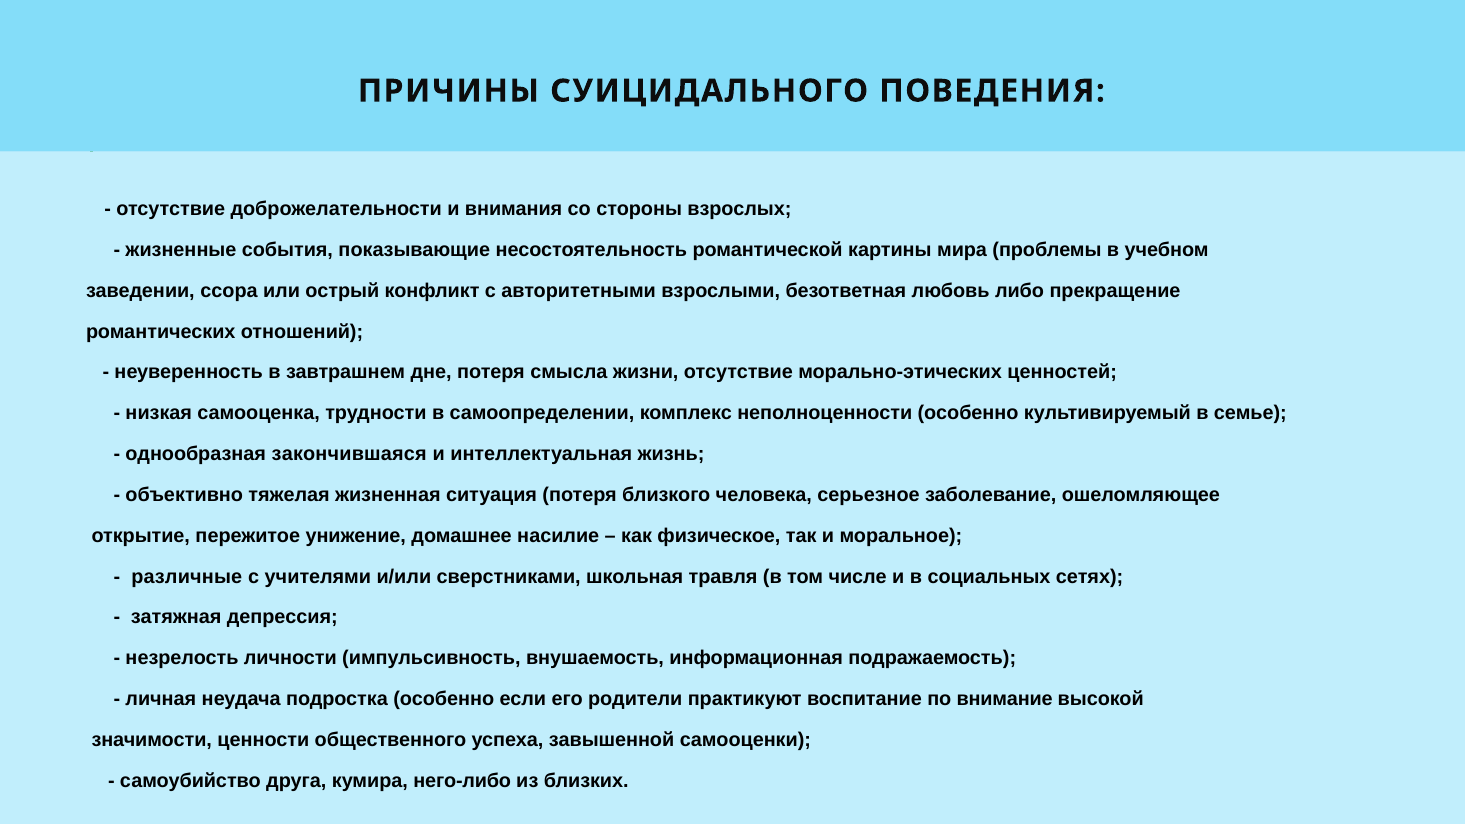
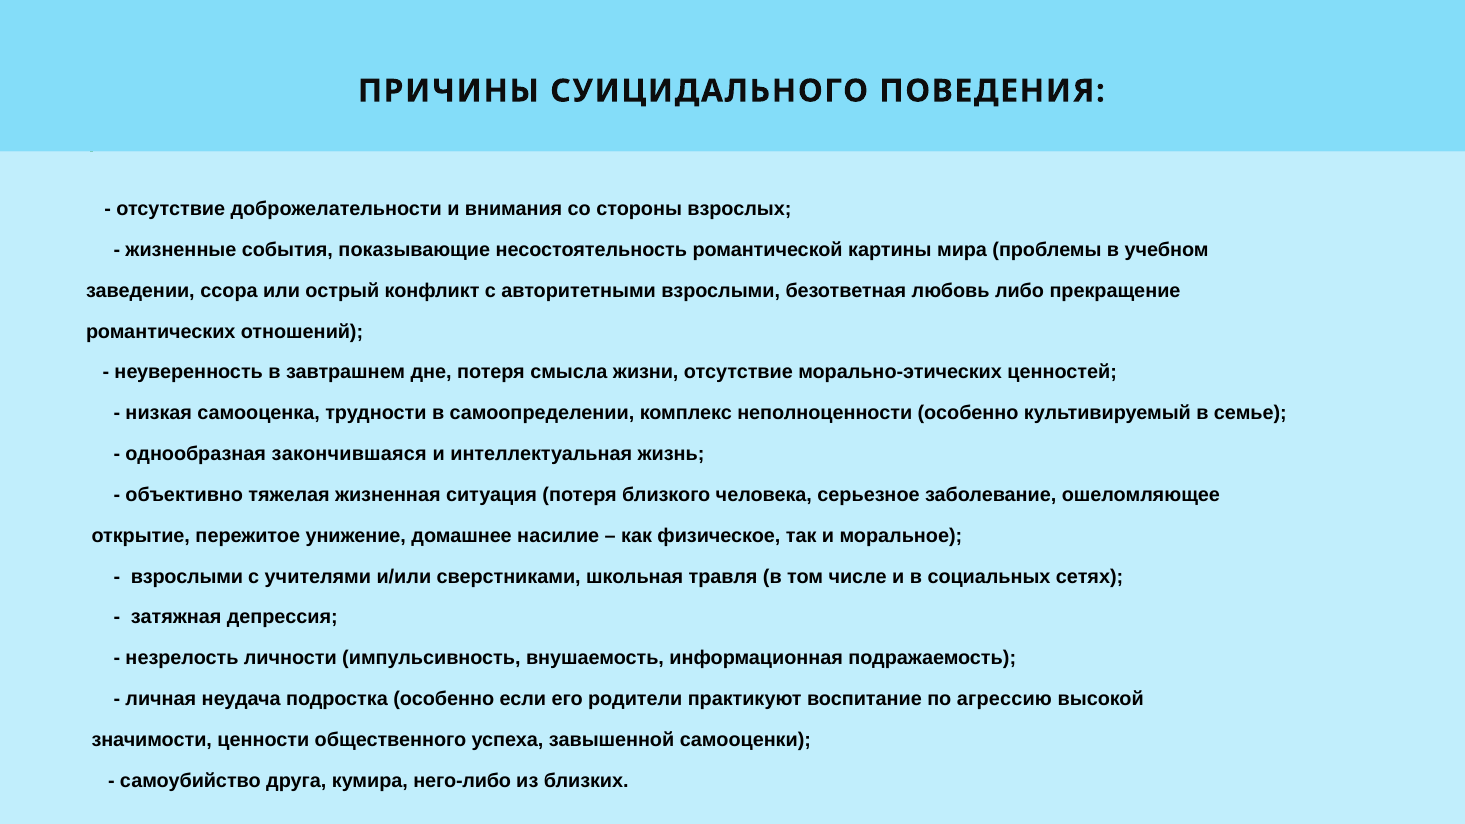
различные at (187, 577): различные -> взрослыми
внимание: внимание -> агрессию
